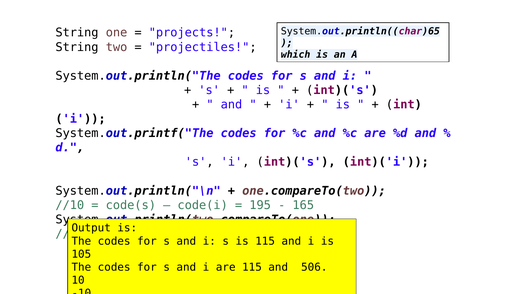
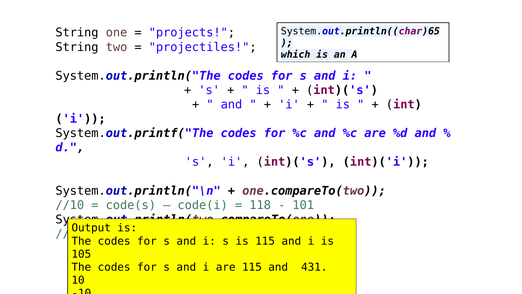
195: 195 -> 118
165: 165 -> 101
506: 506 -> 431
